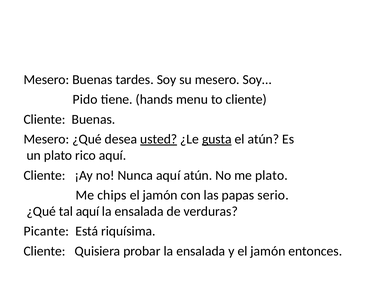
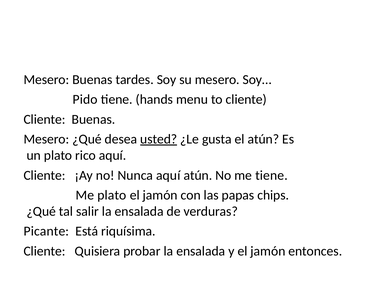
gusta underline: present -> none
me plato: plato -> tiene
Me chips: chips -> plato
serio: serio -> chips
tal aquí: aquí -> salir
